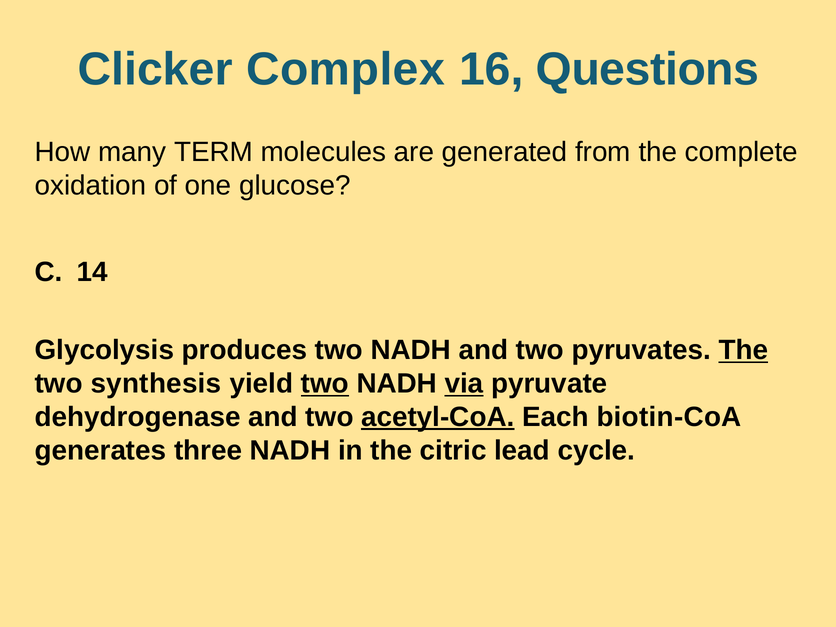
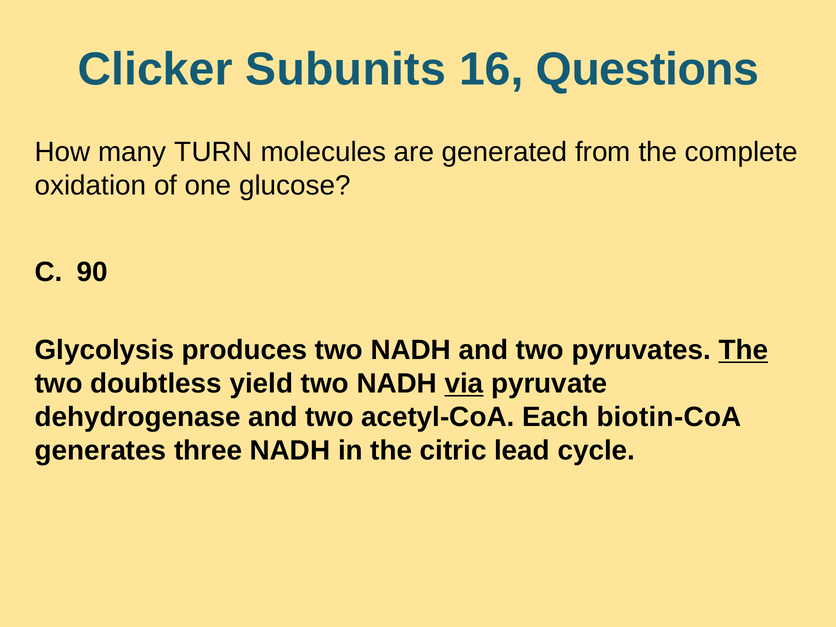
Complex: Complex -> Subunits
TERM: TERM -> TURN
14: 14 -> 90
synthesis: synthesis -> doubtless
two at (325, 384) underline: present -> none
acetyl-CoA underline: present -> none
